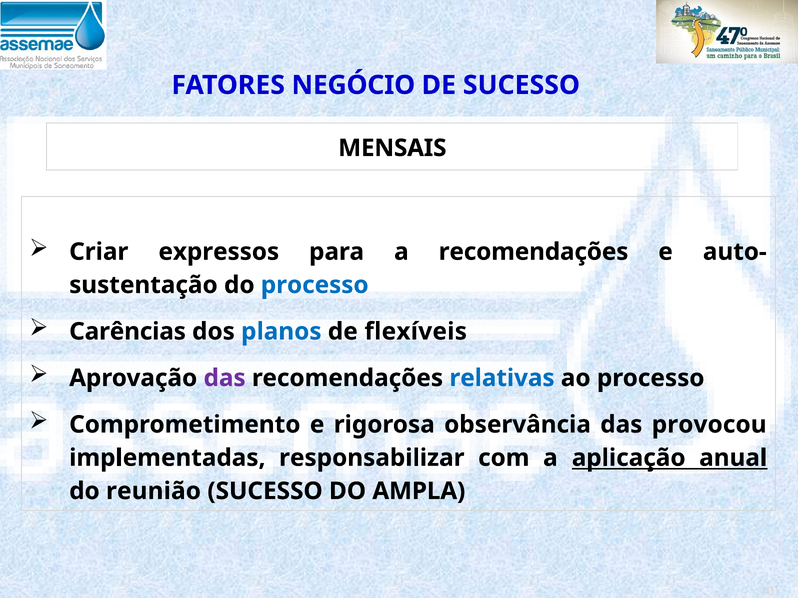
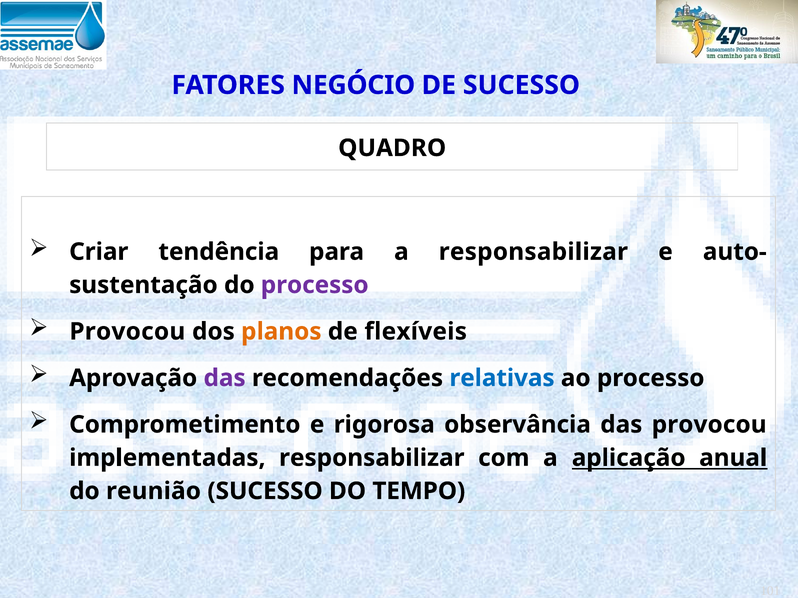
MENSAIS: MENSAIS -> QUADRO
expressos: expressos -> tendência
a recomendações: recomendações -> responsabilizar
processo at (315, 285) colour: blue -> purple
Carências at (128, 332): Carências -> Provocou
planos colour: blue -> orange
AMPLA: AMPLA -> TEMPO
